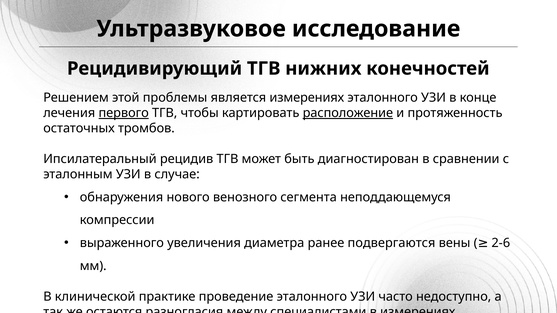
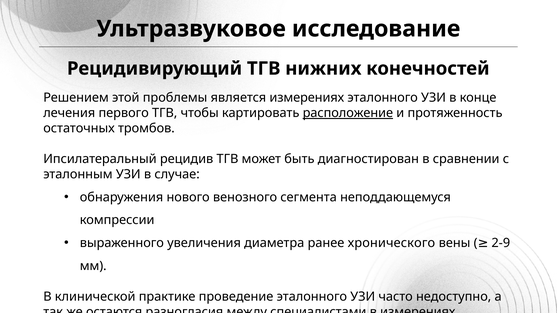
первого underline: present -> none
подвергаются: подвергаются -> хронического
2-6: 2-6 -> 2-9
